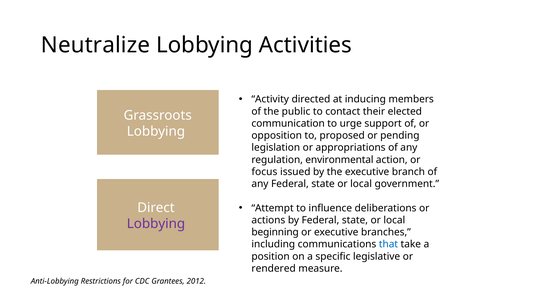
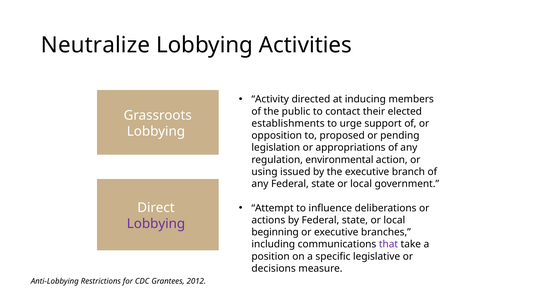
communication: communication -> establishments
focus: focus -> using
that colour: blue -> purple
rendered: rendered -> decisions
